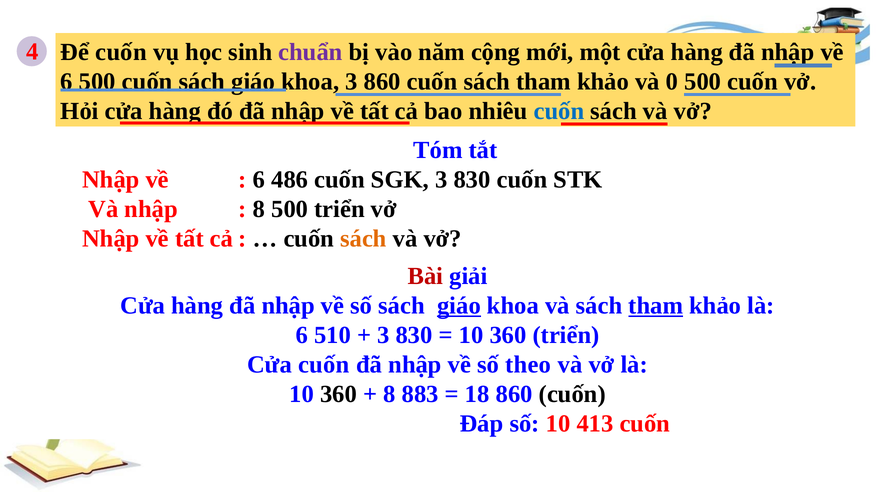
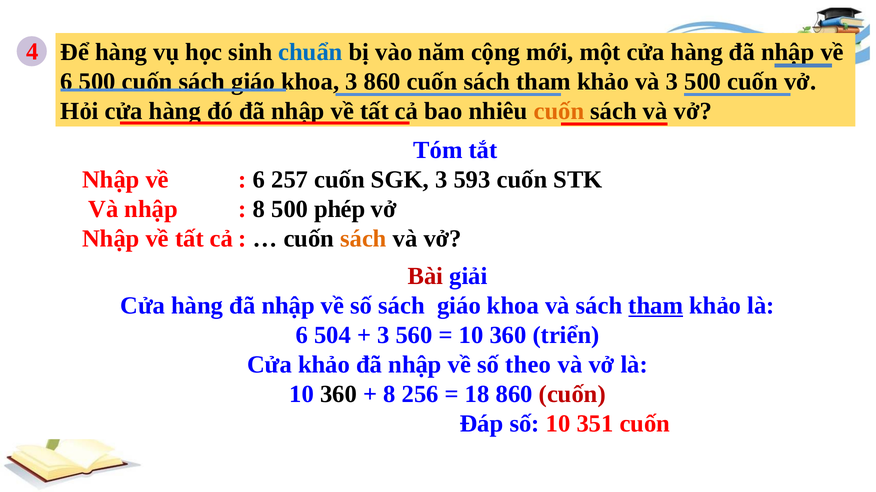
Để cuốn: cuốn -> hàng
chuẩn colour: purple -> blue
và 0: 0 -> 3
cuốn at (559, 111) colour: blue -> orange
486: 486 -> 257
SGK 3 830: 830 -> 593
500 triển: triển -> phép
giáo at (459, 306) underline: present -> none
510: 510 -> 504
830 at (414, 335): 830 -> 560
Cửa cuốn: cuốn -> khảo
883: 883 -> 256
cuốn at (572, 394) colour: black -> red
413: 413 -> 351
